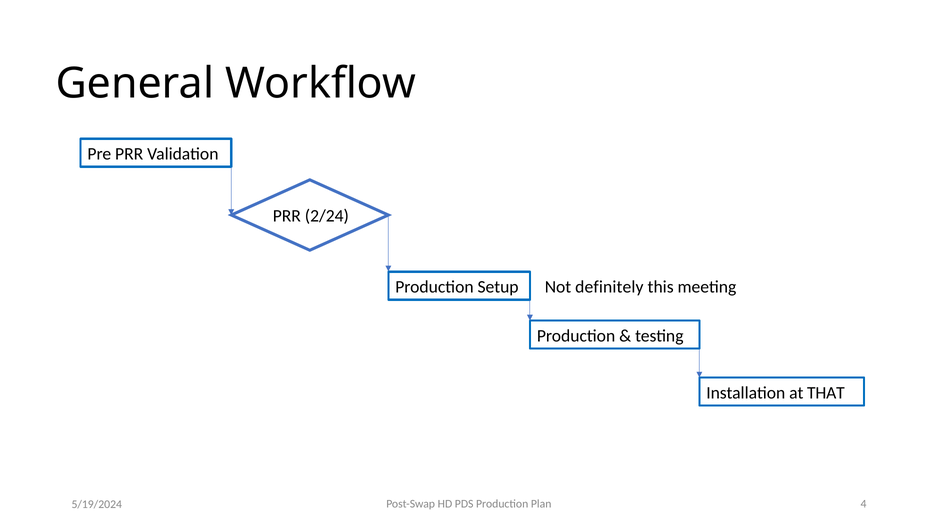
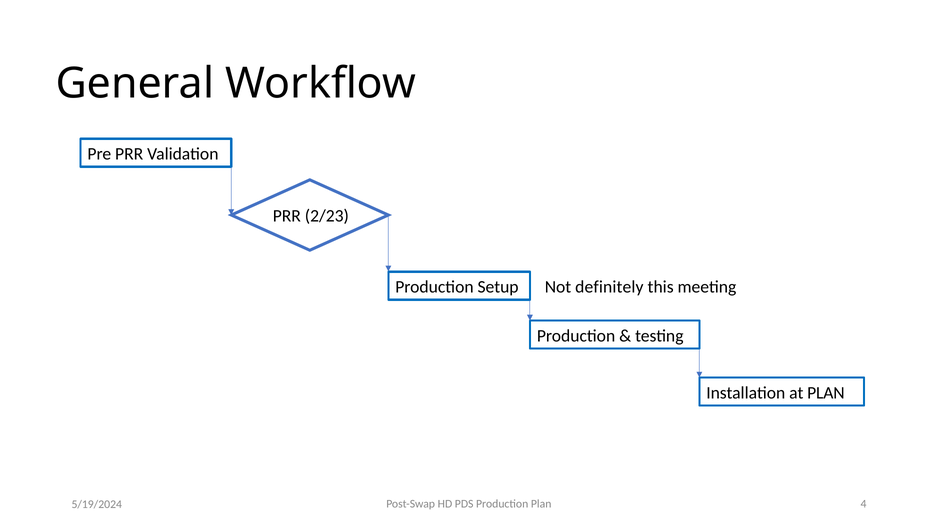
2/24: 2/24 -> 2/23
at THAT: THAT -> PLAN
